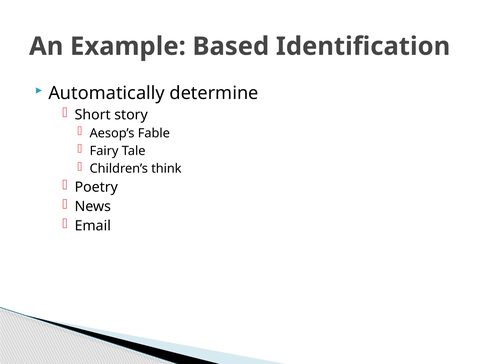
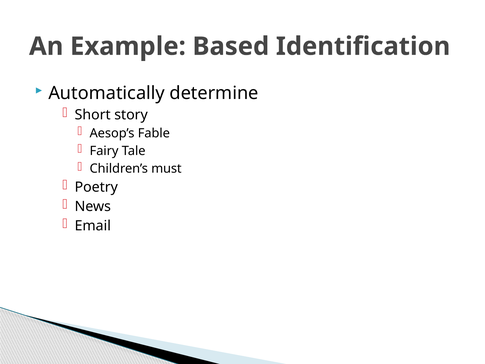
think: think -> must
